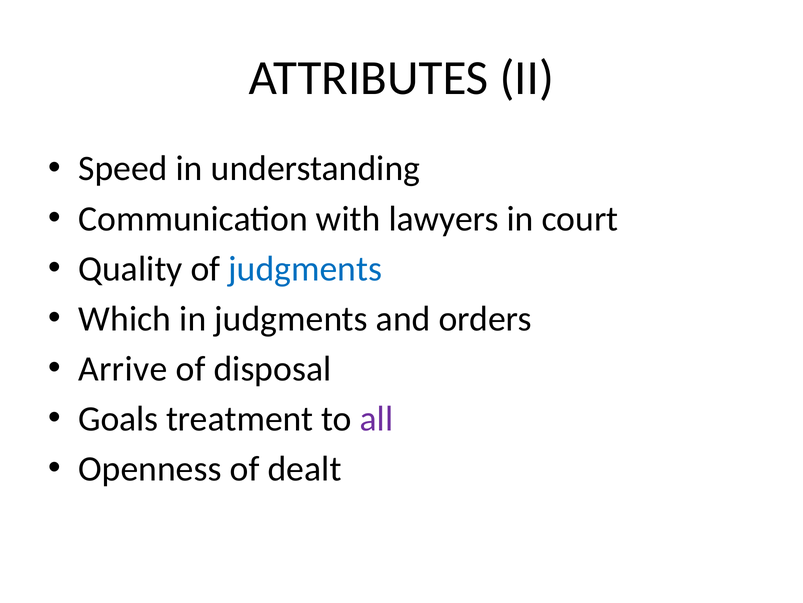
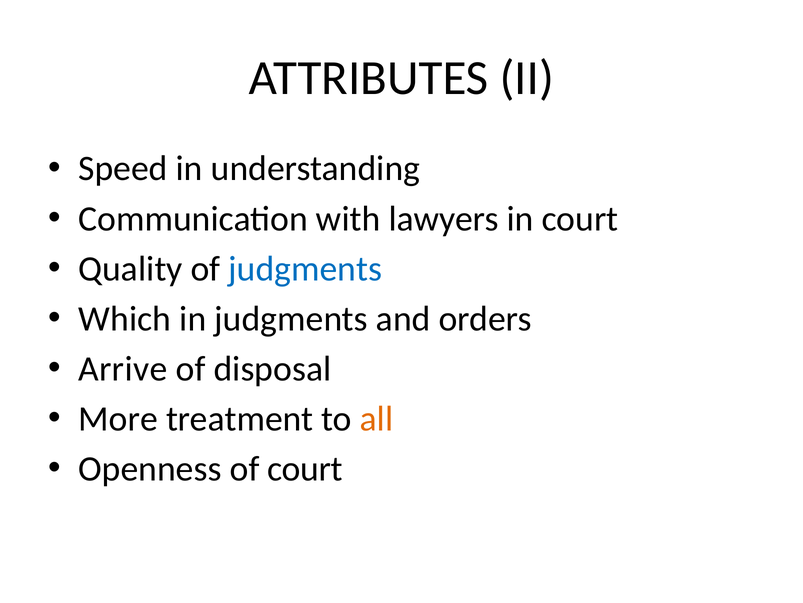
Goals: Goals -> More
all colour: purple -> orange
of dealt: dealt -> court
